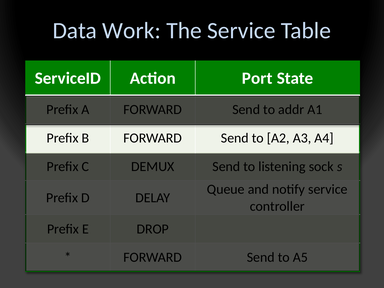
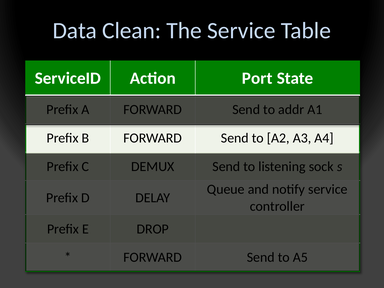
Work: Work -> Clean
